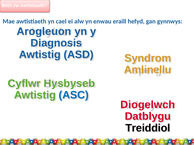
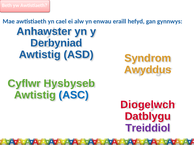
Arogleuon: Arogleuon -> Anhawster
Diagnosis: Diagnosis -> Derbyniad
Amlinellu: Amlinellu -> Awyddus
Treiddiol colour: black -> purple
